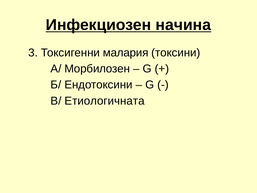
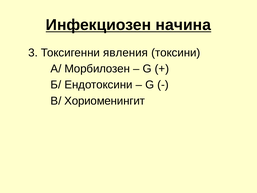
малария: малария -> явления
Етиологичната: Етиологичната -> Хориоменингит
